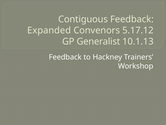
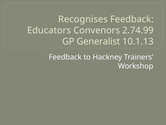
Contiguous: Contiguous -> Recognises
Expanded: Expanded -> Educators
5.17.12: 5.17.12 -> 2.74.99
